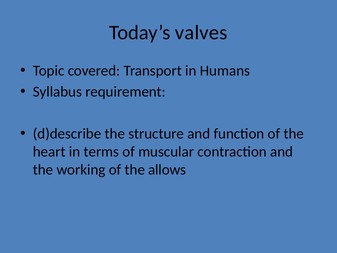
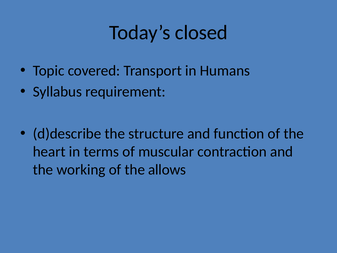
valves: valves -> closed
